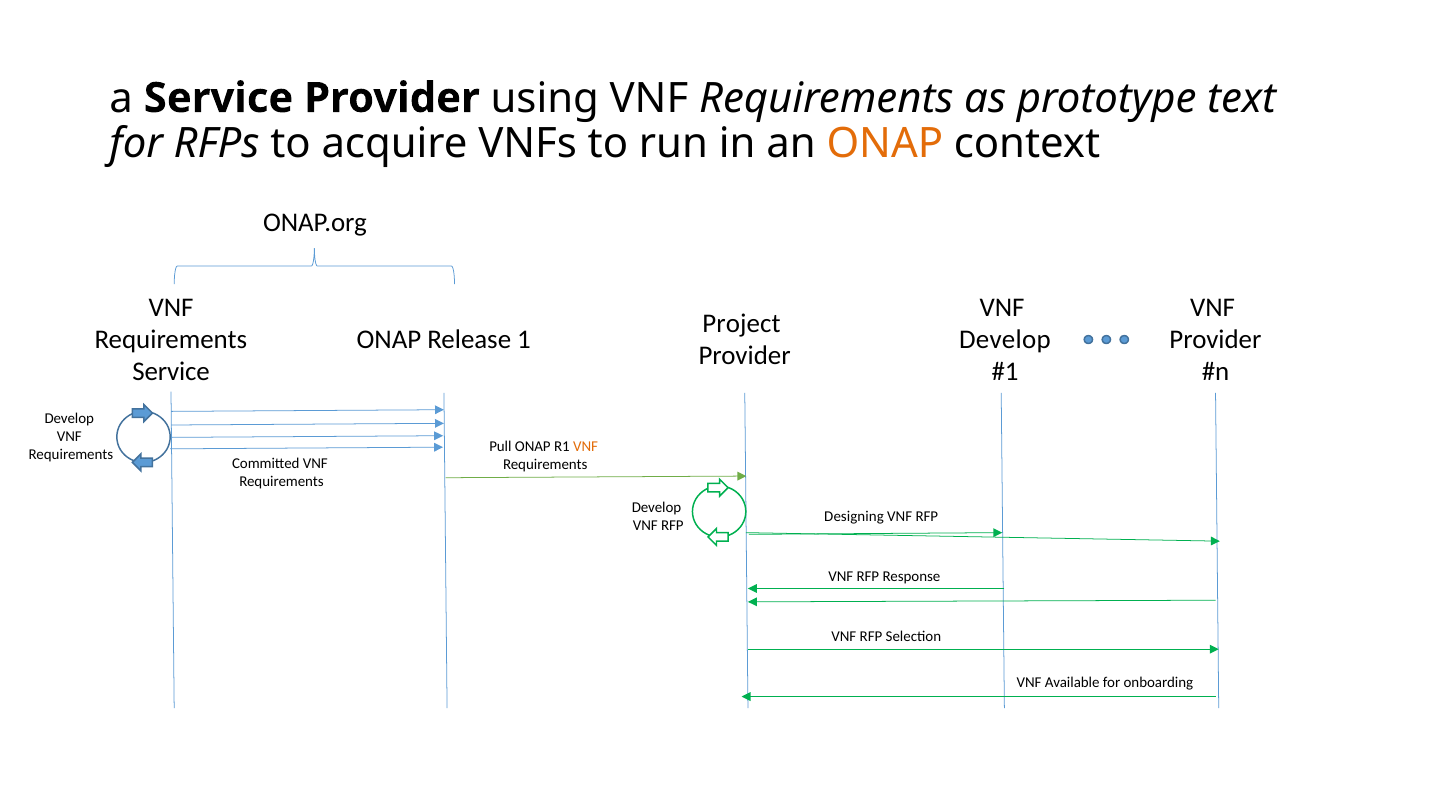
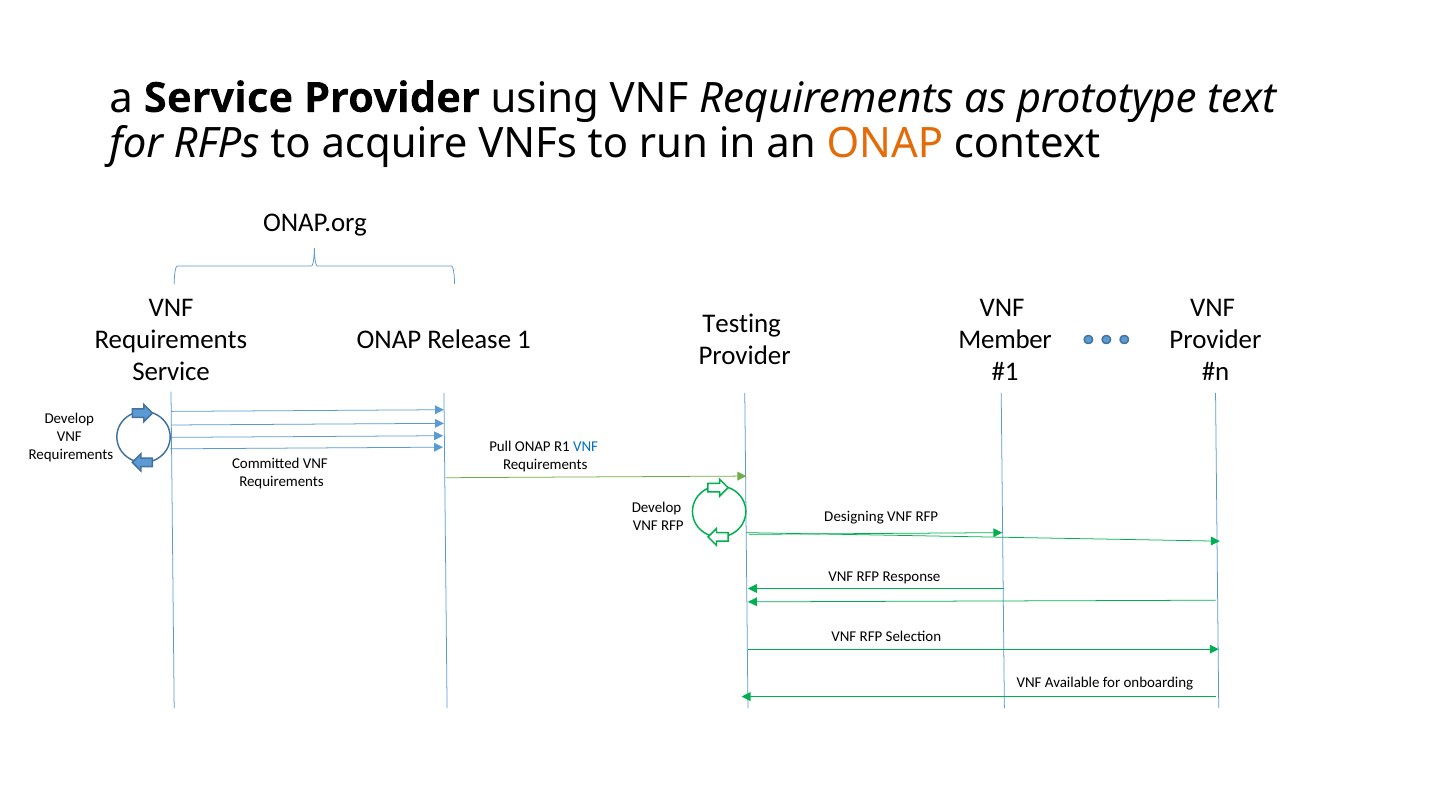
Project: Project -> Testing
Develop at (1005, 340): Develop -> Member
VNF at (586, 447) colour: orange -> blue
